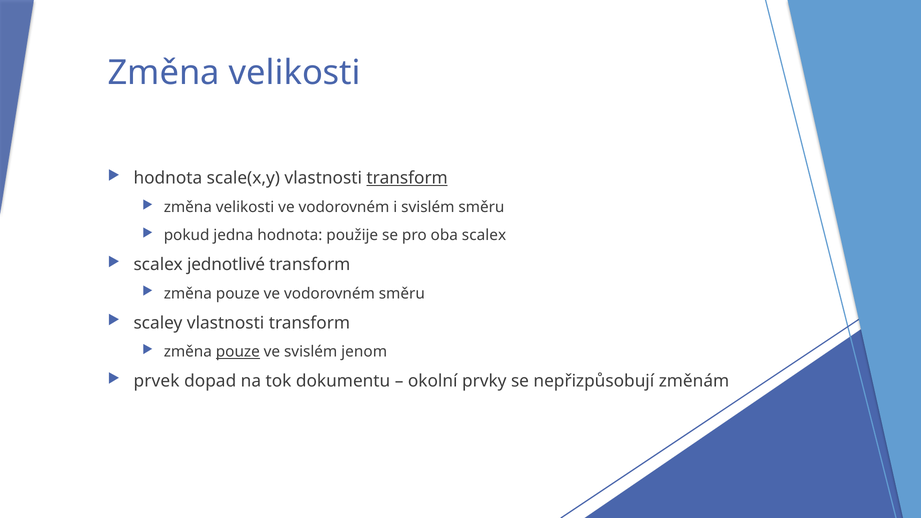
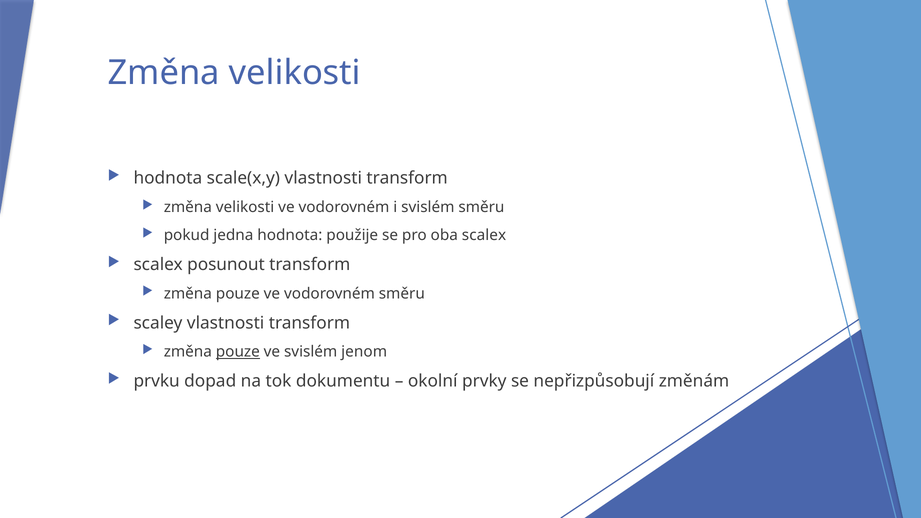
transform at (407, 178) underline: present -> none
jednotlivé: jednotlivé -> posunout
prvek: prvek -> prvku
